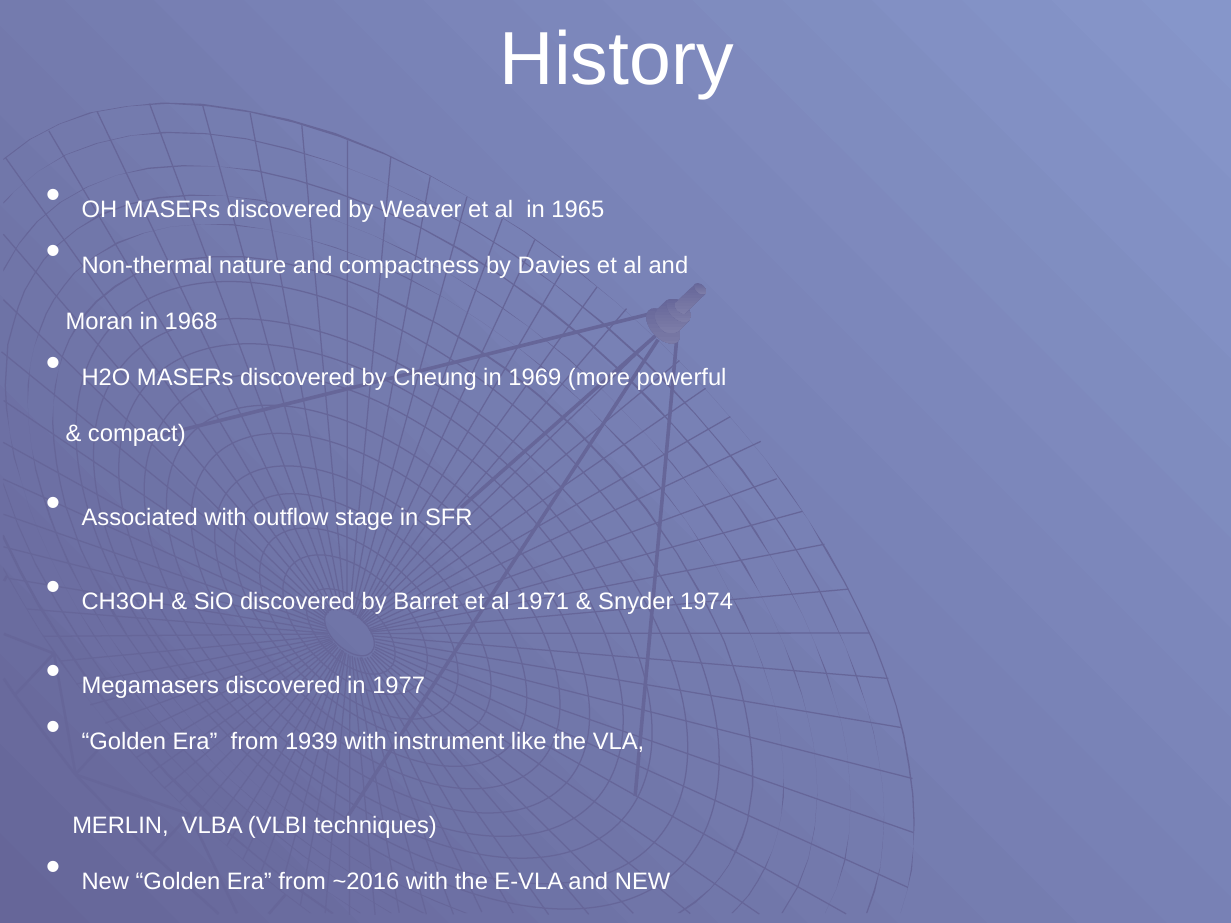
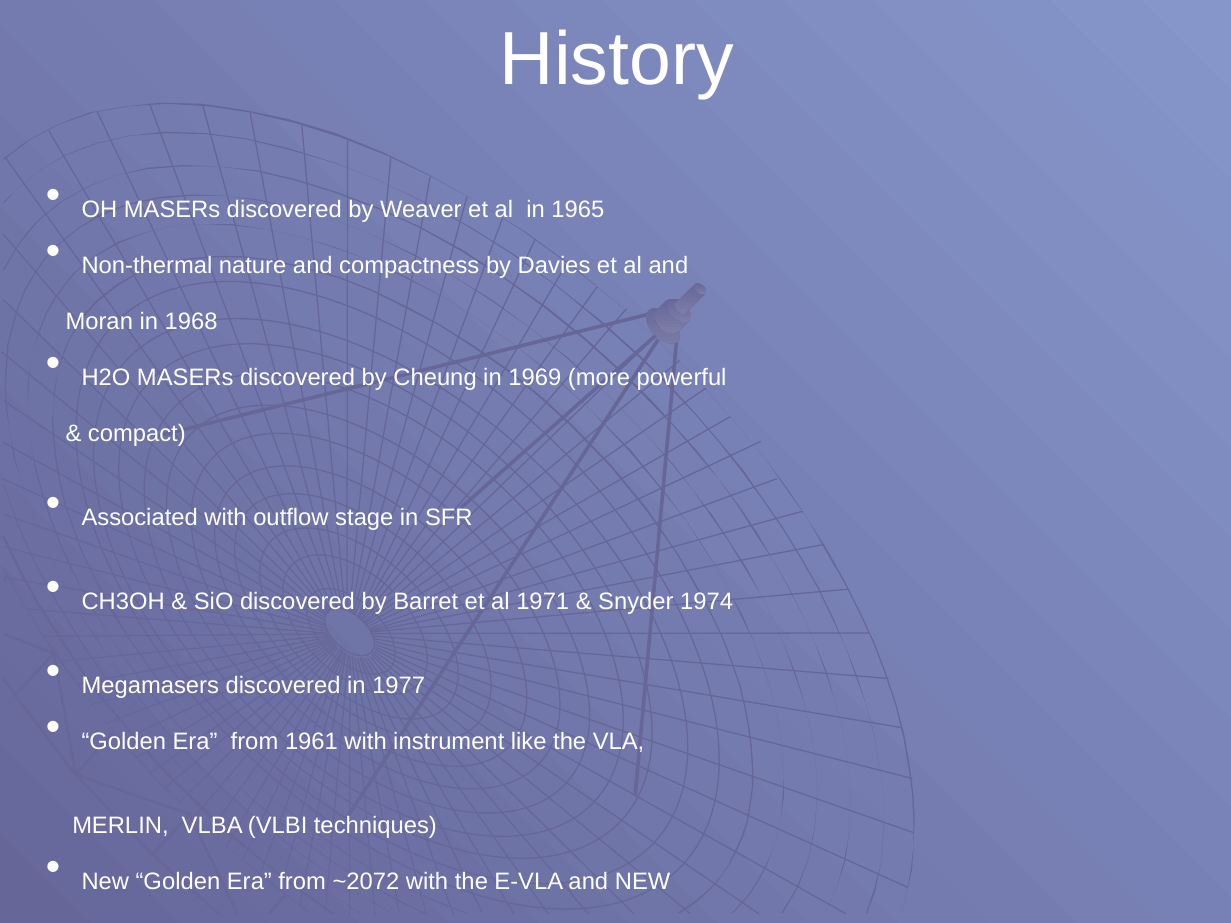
1939: 1939 -> 1961
~2016: ~2016 -> ~2072
